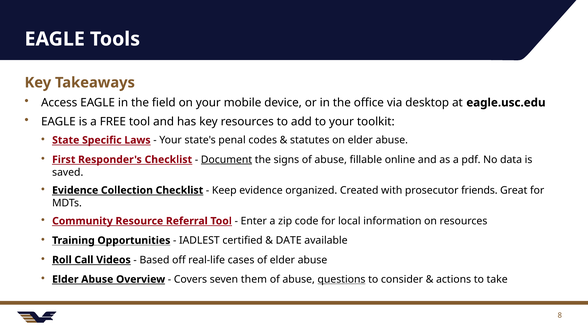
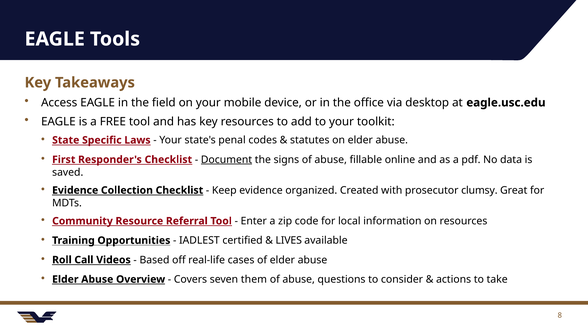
friends: friends -> clumsy
DATE: DATE -> LIVES
questions underline: present -> none
